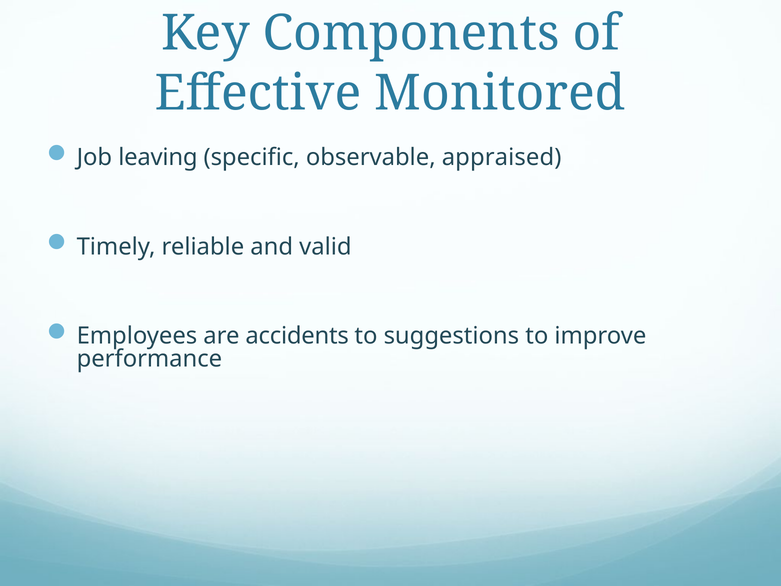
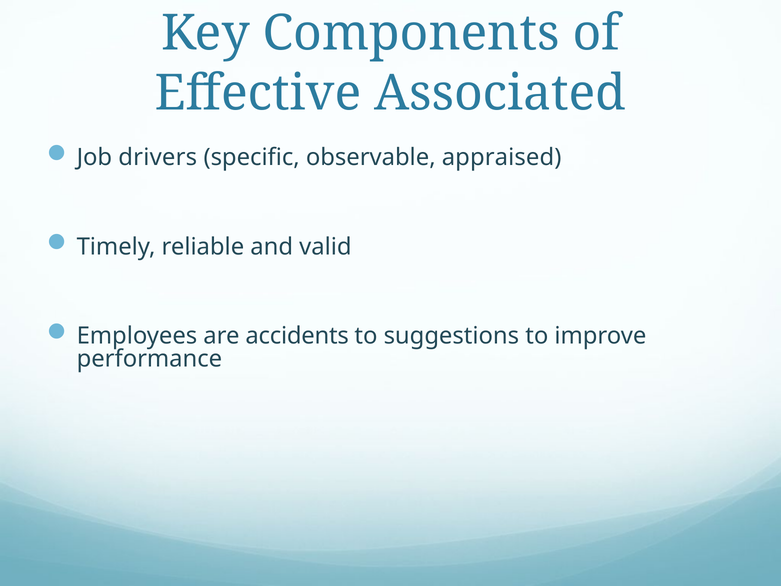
Monitored: Monitored -> Associated
leaving: leaving -> drivers
